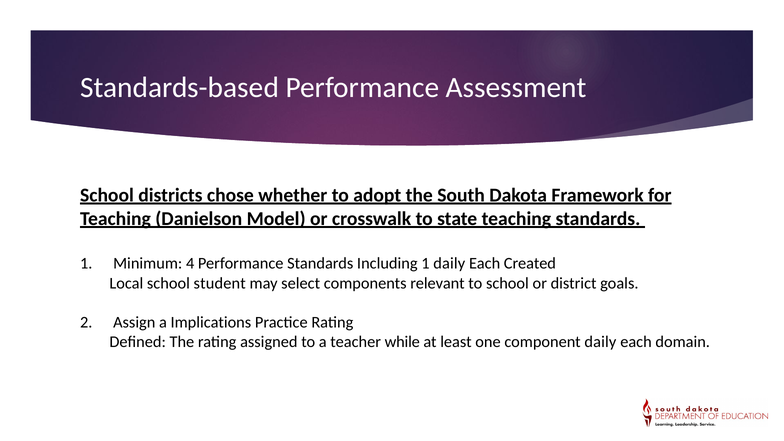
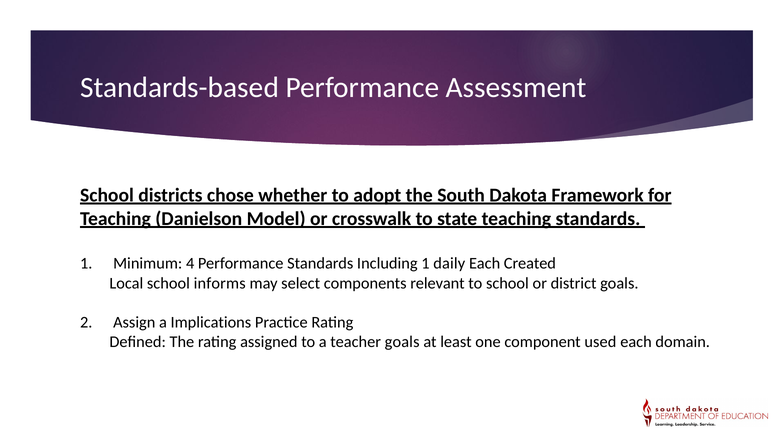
student: student -> informs
teacher while: while -> goals
component daily: daily -> used
